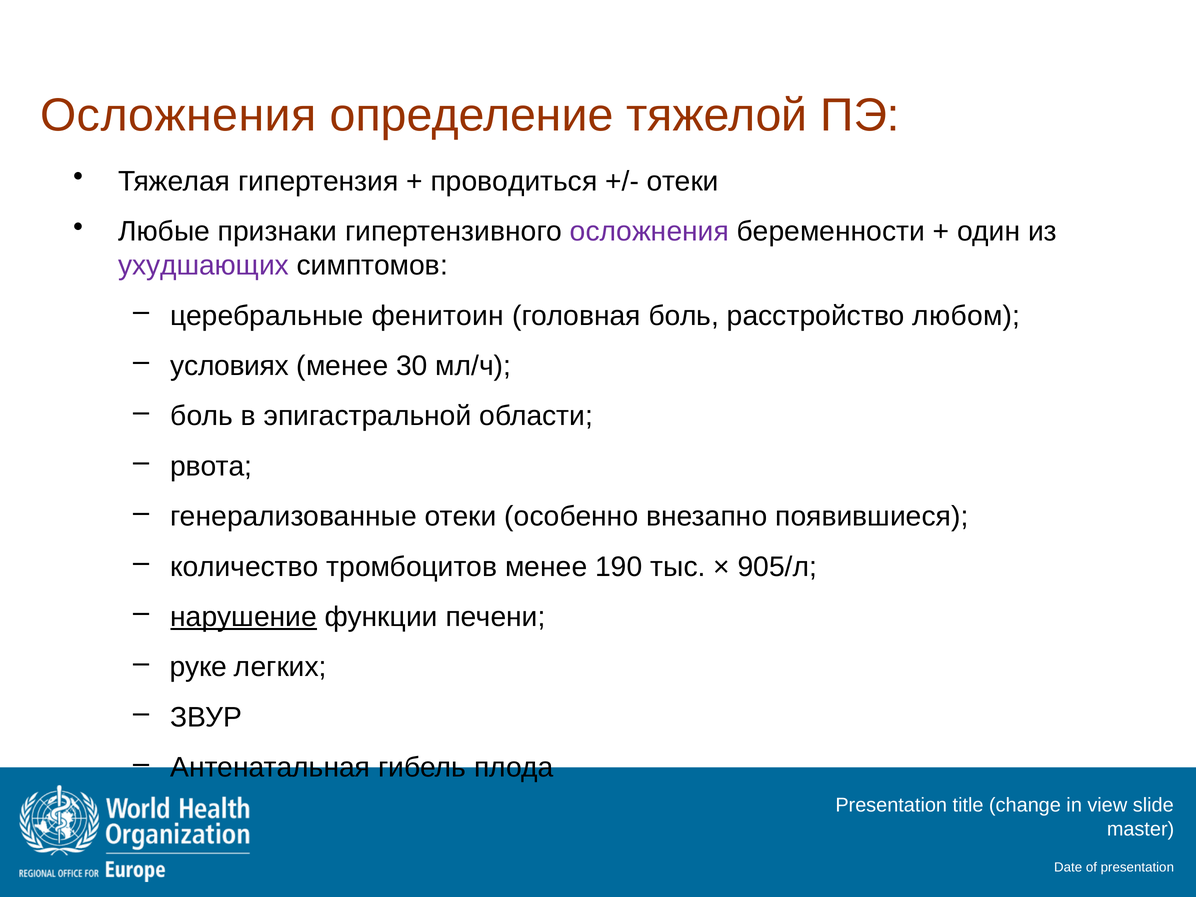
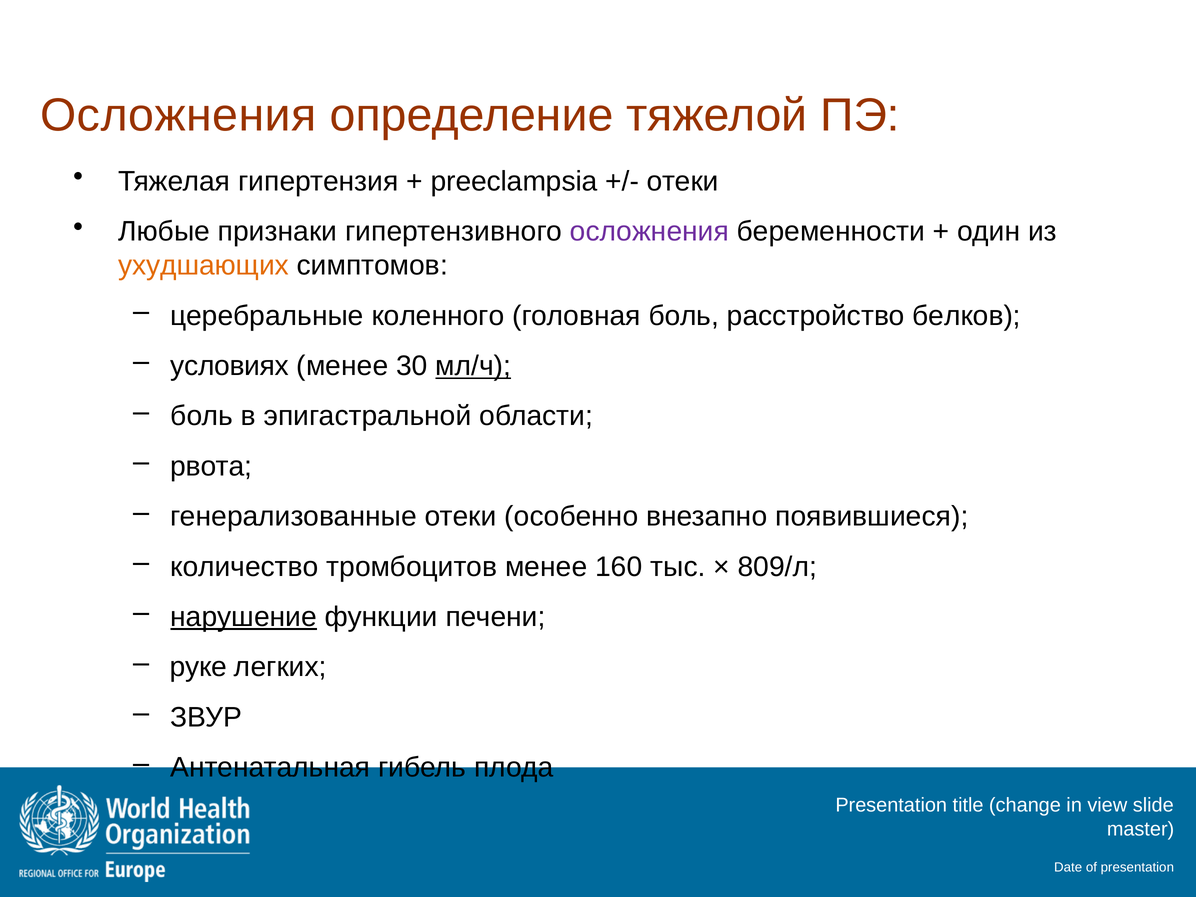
проводиться: проводиться -> preeclampsia
ухудшающих colour: purple -> orange
фенитоин: фенитоин -> коленного
любом: любом -> белков
мл/ч underline: none -> present
190: 190 -> 160
905/л: 905/л -> 809/л
